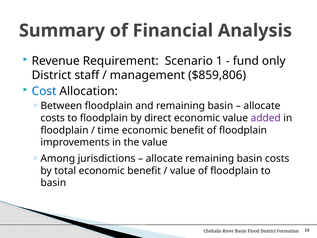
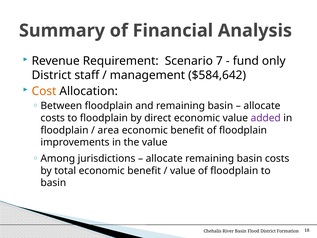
1: 1 -> 7
$859,806: $859,806 -> $584,642
Cost colour: blue -> orange
time: time -> area
